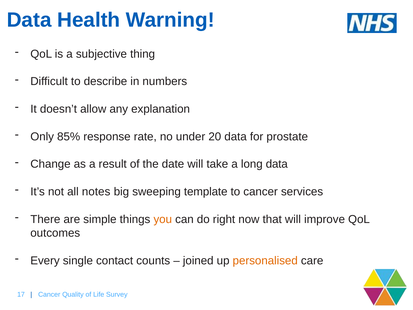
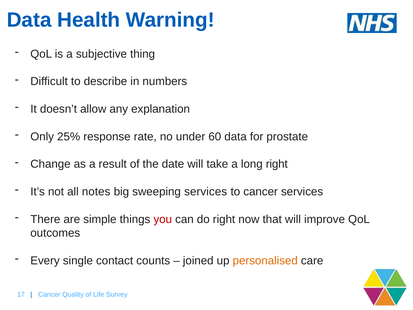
85%: 85% -> 25%
20: 20 -> 60
long data: data -> right
sweeping template: template -> services
you colour: orange -> red
